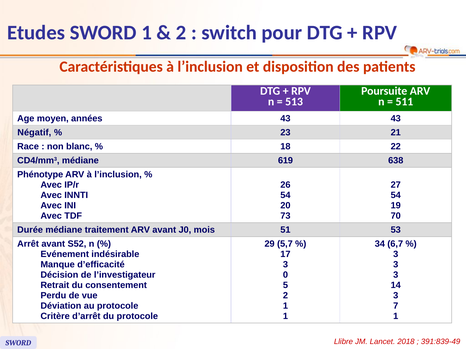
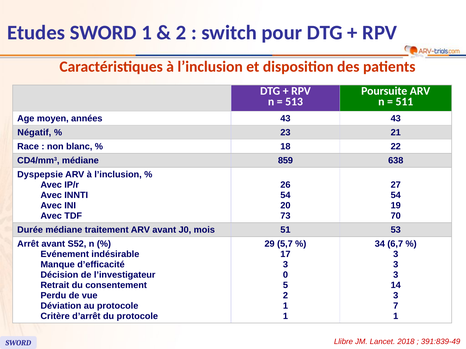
619: 619 -> 859
Phénotype: Phénotype -> Dyspepsie
